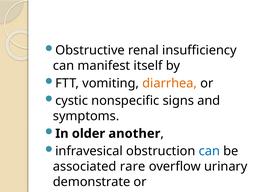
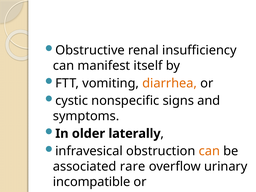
another: another -> laterally
can at (209, 151) colour: blue -> orange
demonstrate: demonstrate -> incompatible
